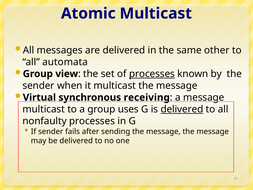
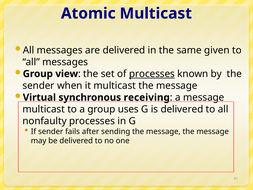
other: other -> given
automata at (65, 62): automata -> messages
delivered at (182, 109) underline: present -> none
